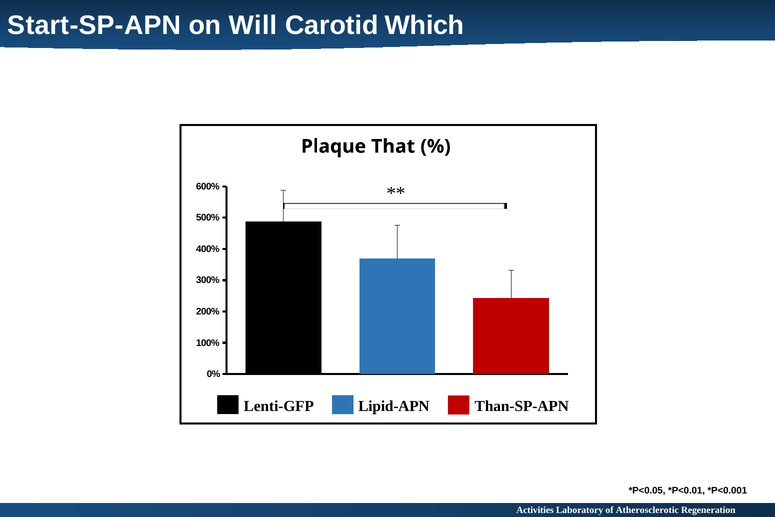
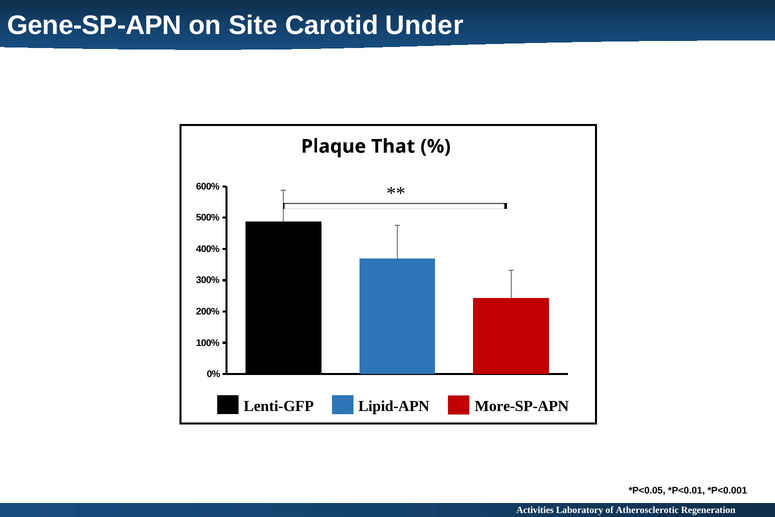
Start-SP-APN: Start-SP-APN -> Gene-SP-APN
Will: Will -> Site
Which: Which -> Under
Than-SP-APN: Than-SP-APN -> More-SP-APN
